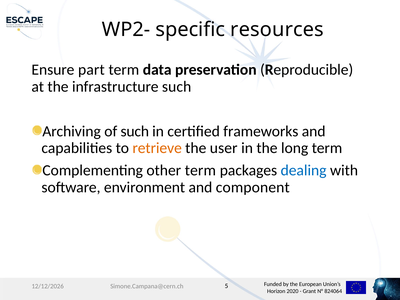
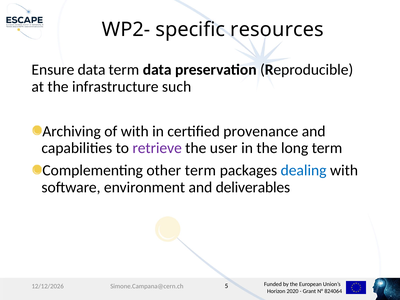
Ensure part: part -> data
of such: such -> with
frameworks: frameworks -> provenance
retrieve colour: orange -> purple
component: component -> deliverables
